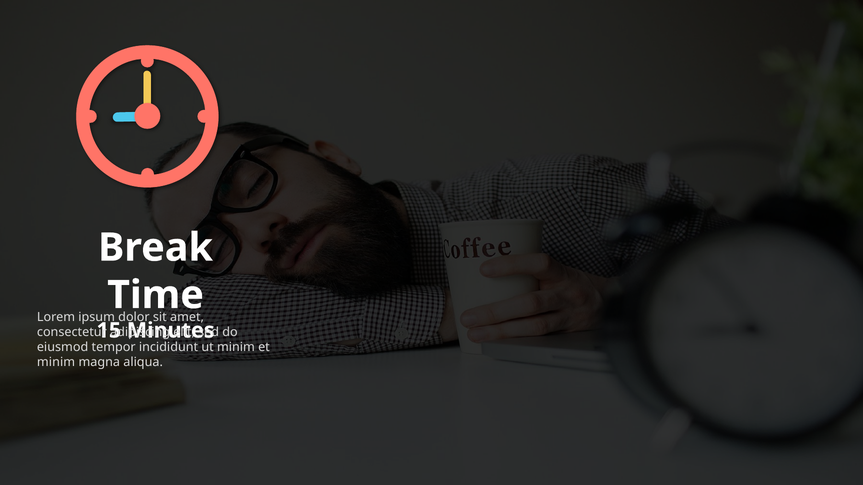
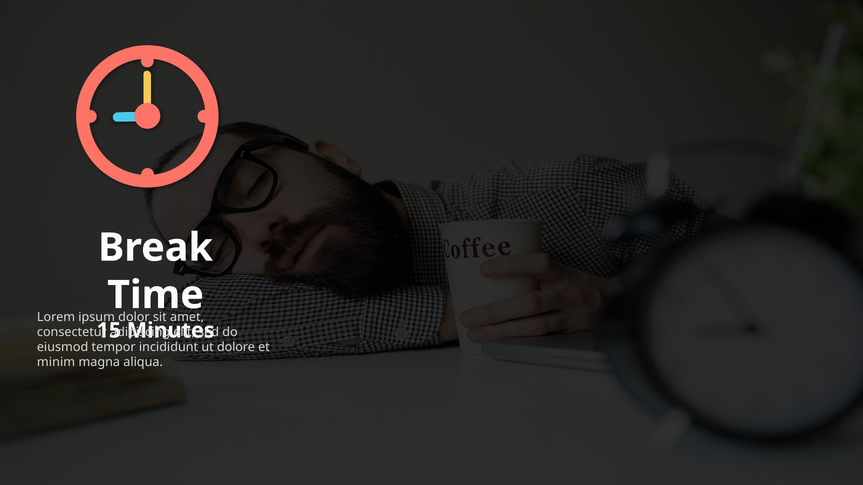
minim at (236, 348): minim -> dolore
